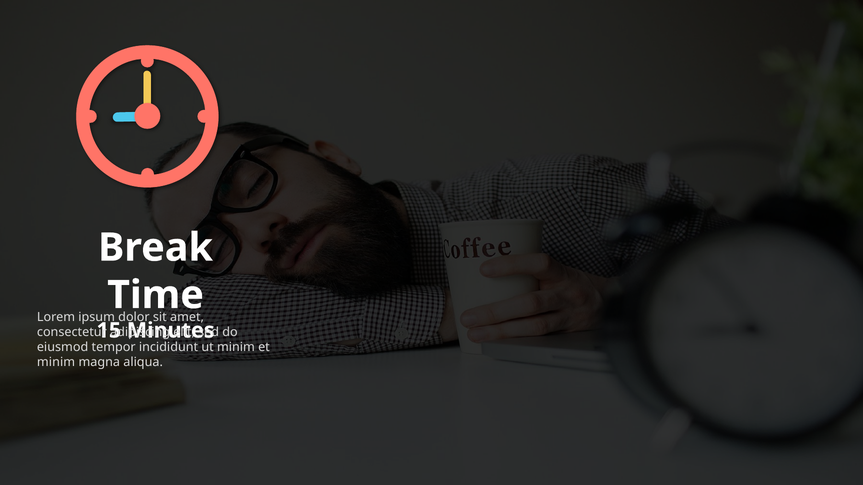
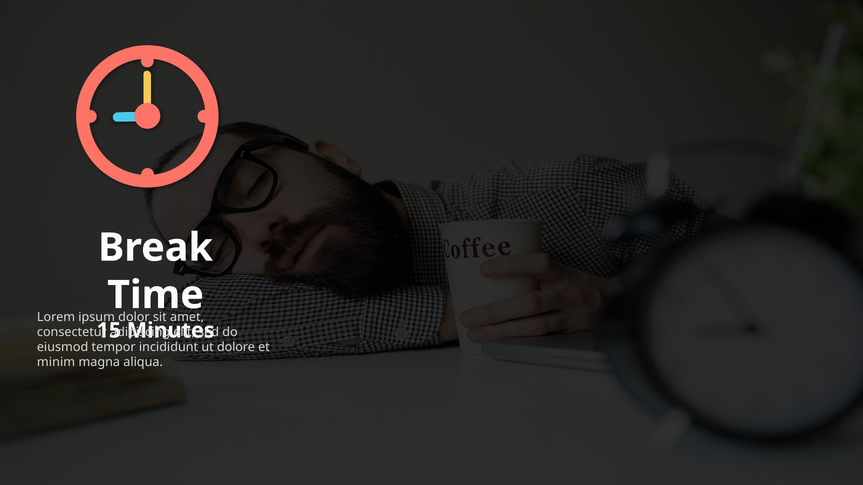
minim at (236, 348): minim -> dolore
